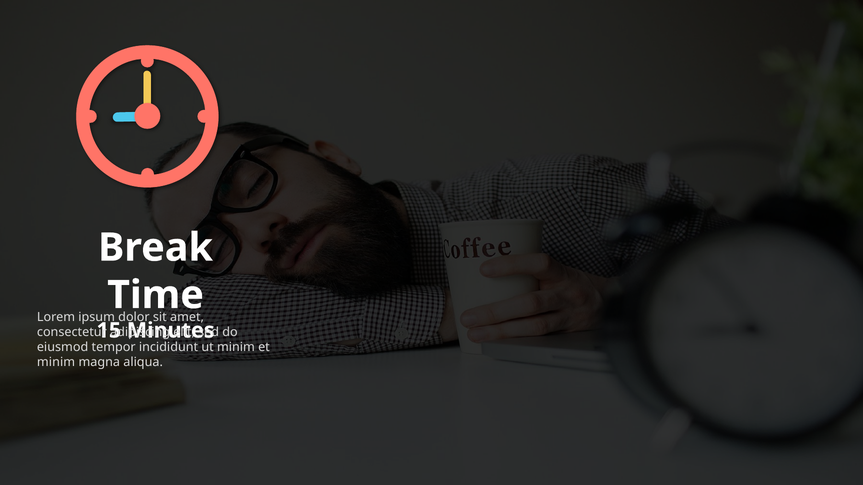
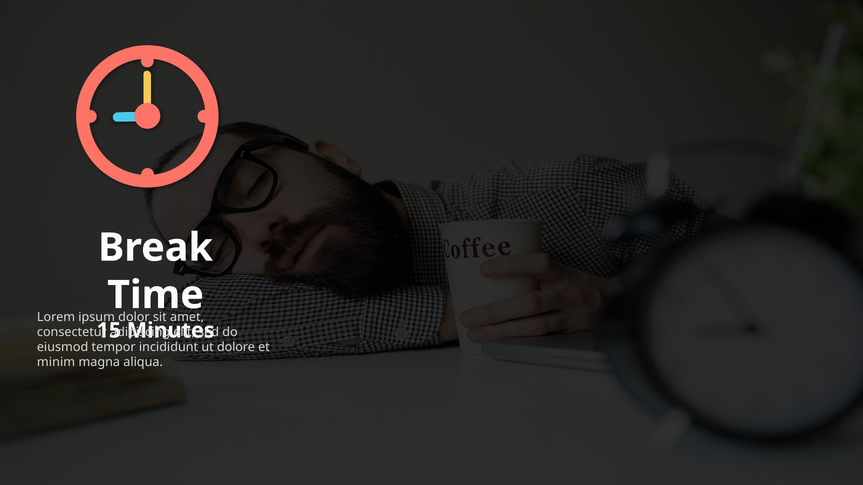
minim at (236, 348): minim -> dolore
